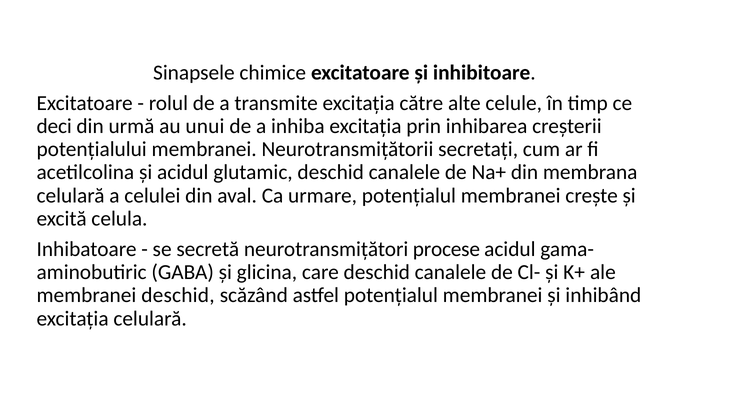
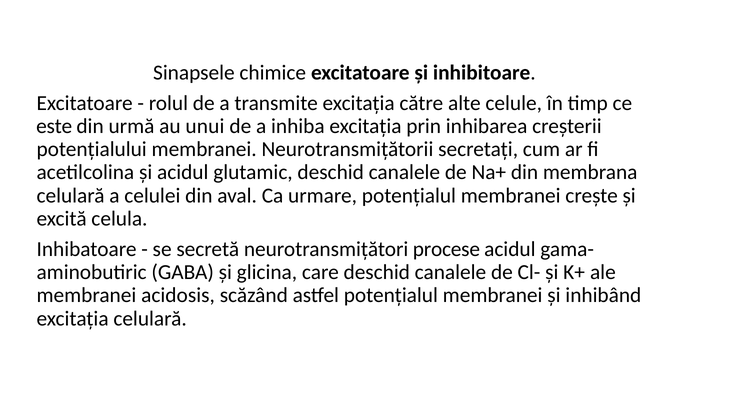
deci: deci -> este
membranei deschid: deschid -> acidosis
